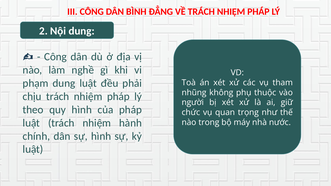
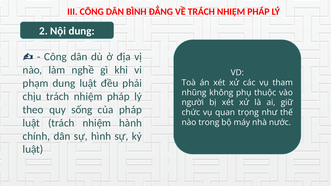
quy hình: hình -> sống
